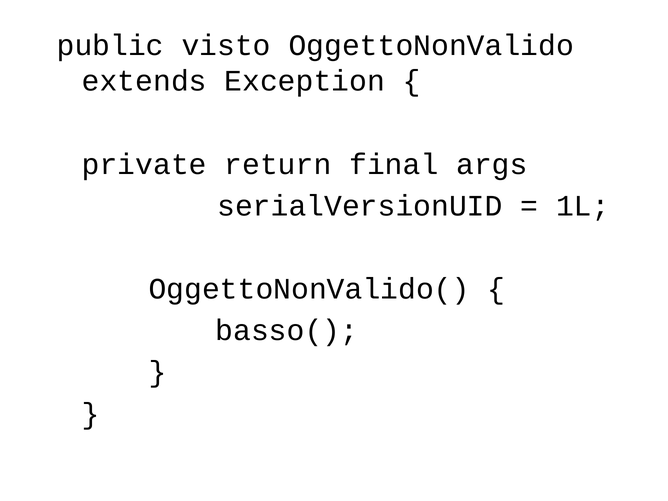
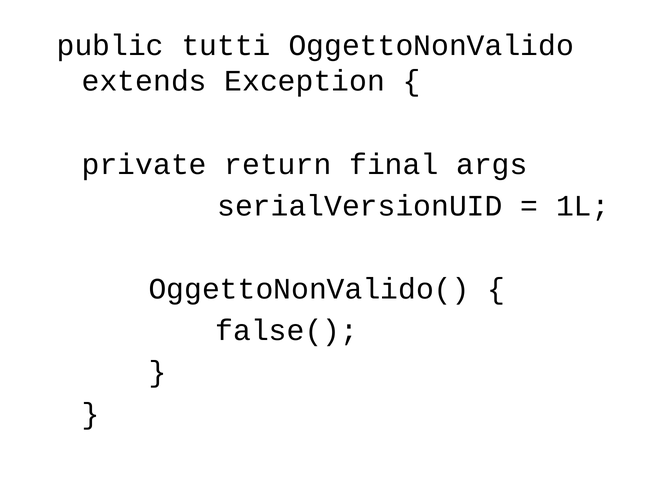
visto: visto -> tutti
basso(: basso( -> false(
